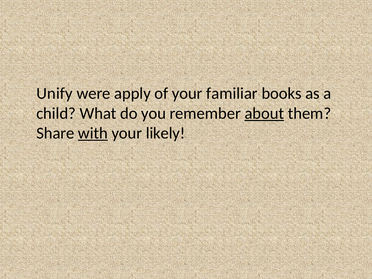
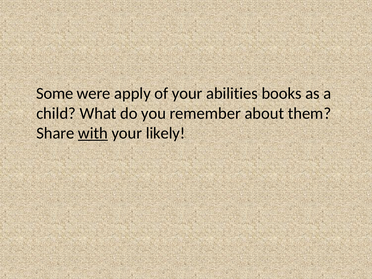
Unify: Unify -> Some
familiar: familiar -> abilities
about underline: present -> none
